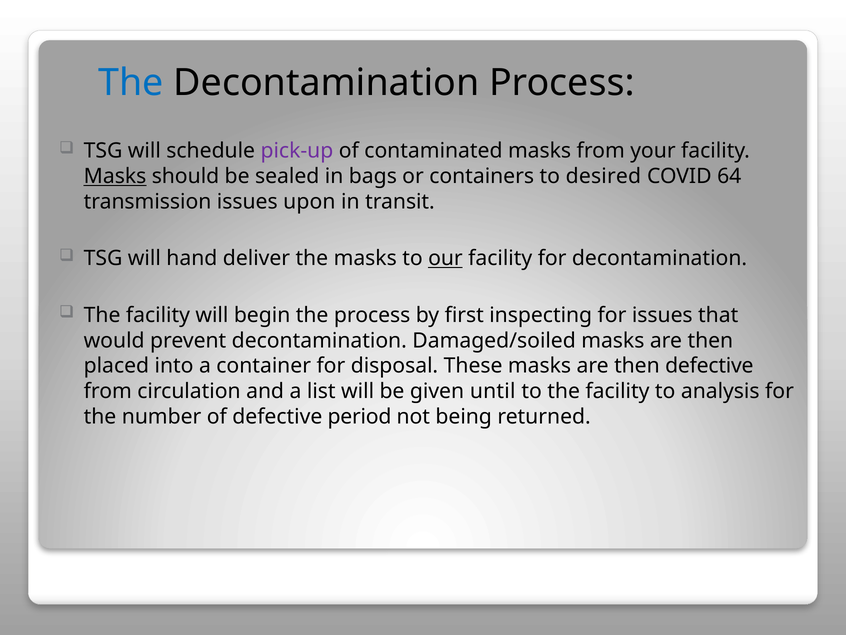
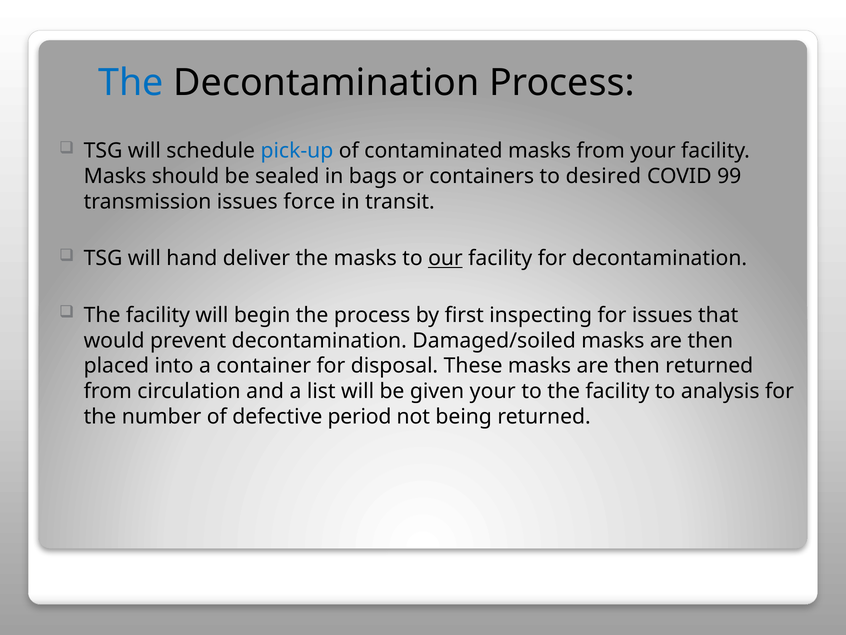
pick-up colour: purple -> blue
Masks at (115, 176) underline: present -> none
64: 64 -> 99
upon: upon -> force
then defective: defective -> returned
given until: until -> your
